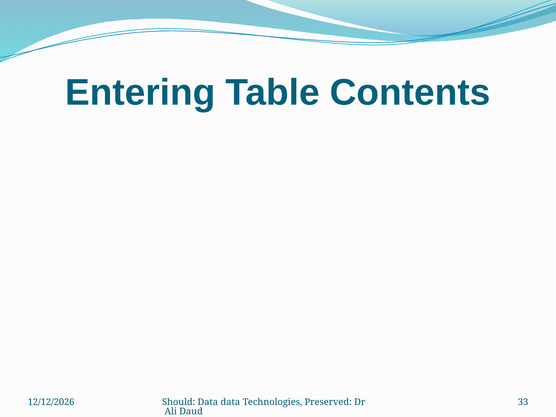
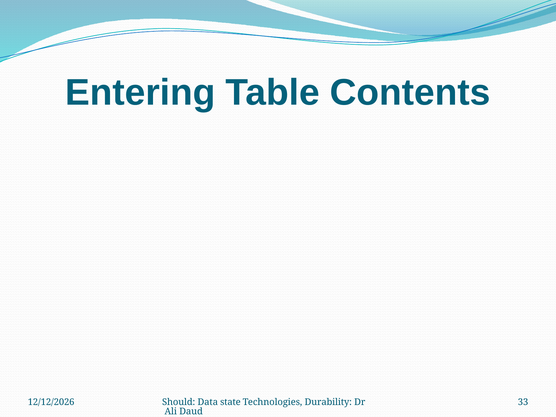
Data data: data -> state
Preserved: Preserved -> Durability
